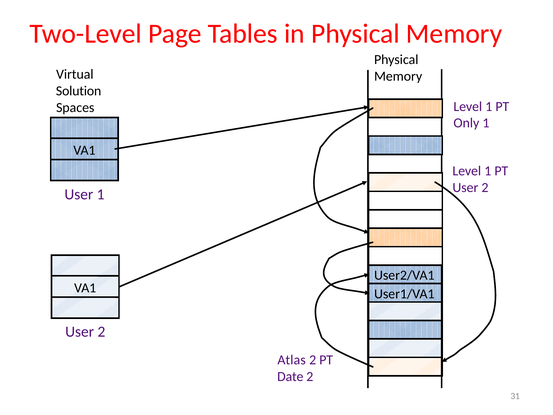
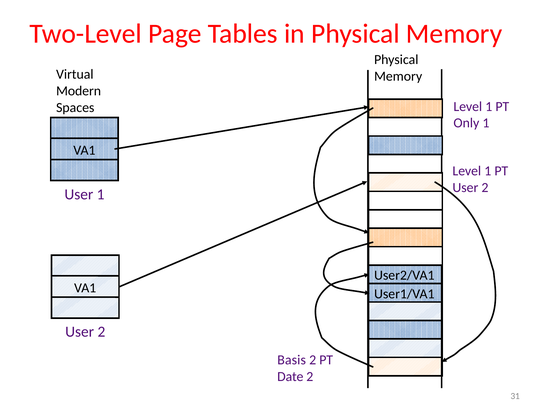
Solution: Solution -> Modern
Atlas: Atlas -> Basis
